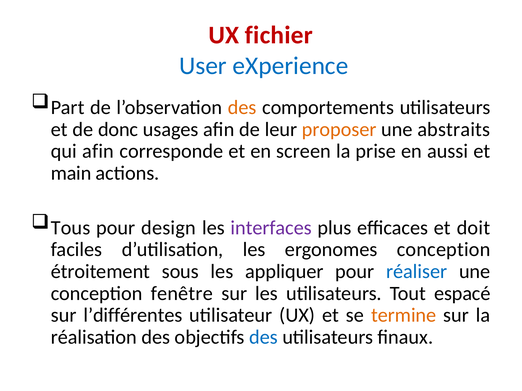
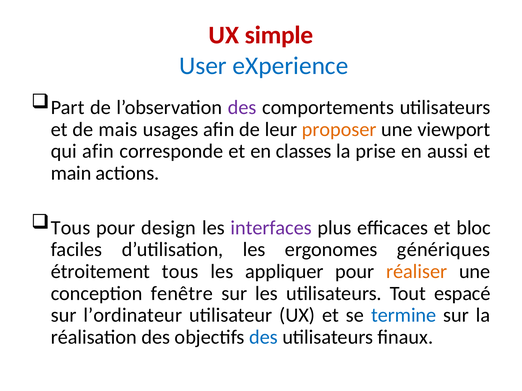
fichier: fichier -> simple
des at (242, 108) colour: orange -> purple
donc: donc -> mais
abstraits: abstraits -> viewport
screen: screen -> classes
doit: doit -> bloc
ergonomes conception: conception -> génériques
étroitement sous: sous -> tous
réaliser colour: blue -> orange
l’différentes: l’différentes -> l’ordinateur
termine colour: orange -> blue
